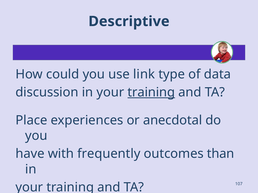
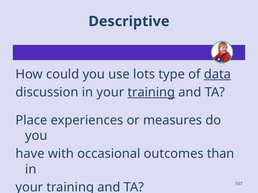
link: link -> lots
data underline: none -> present
anecdotal: anecdotal -> measures
frequently: frequently -> occasional
